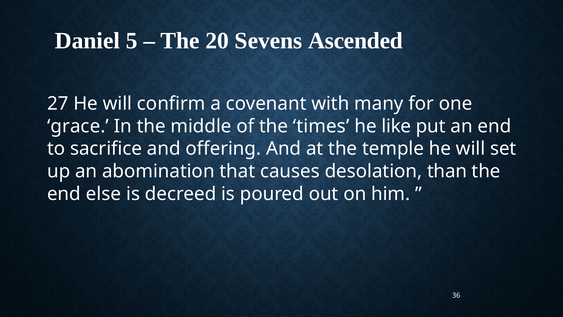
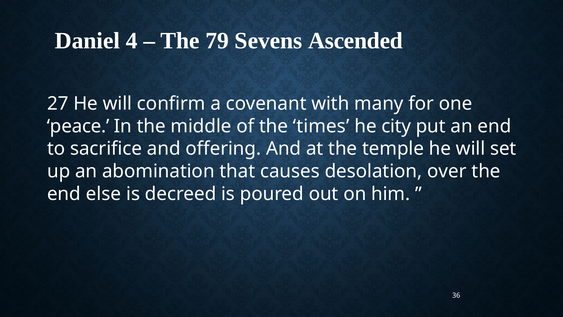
5: 5 -> 4
20: 20 -> 79
grace: grace -> peace
like: like -> city
than: than -> over
